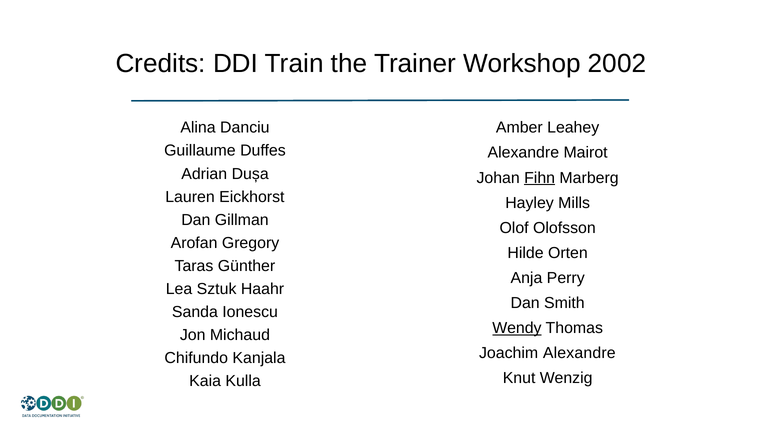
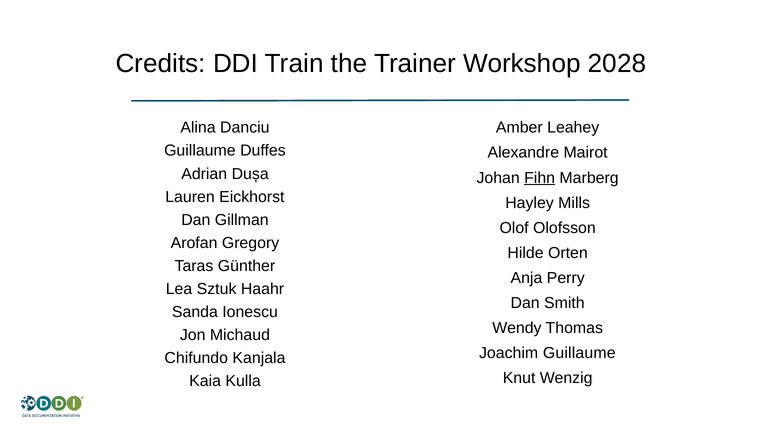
2002: 2002 -> 2028
Wendy underline: present -> none
Joachim Alexandre: Alexandre -> Guillaume
